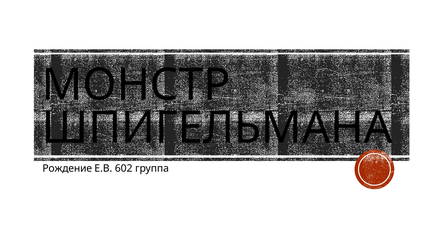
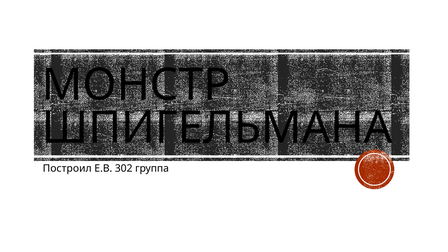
Рождение: Рождение -> Построил
602: 602 -> 302
